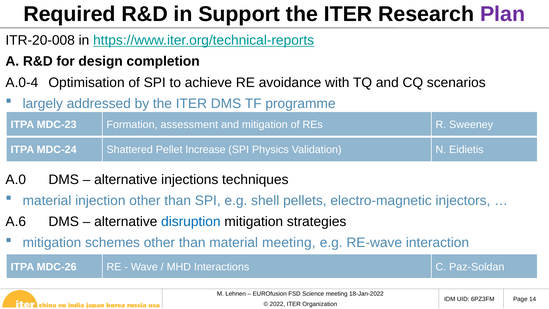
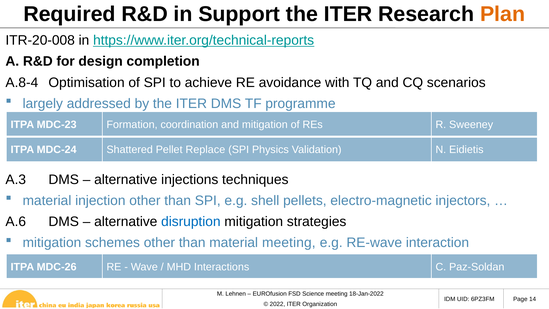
Plan colour: purple -> orange
A.0-4: A.0-4 -> A.8-4
assessment: assessment -> coordination
Increase: Increase -> Replace
A.0: A.0 -> A.3
